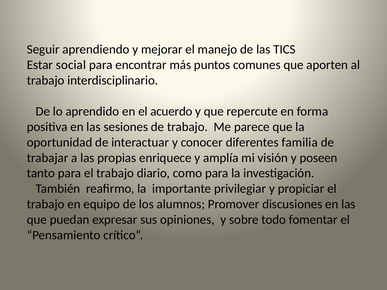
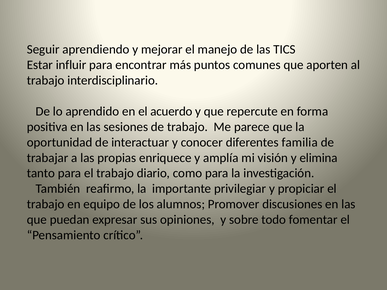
social: social -> influir
poseen: poseen -> elimina
